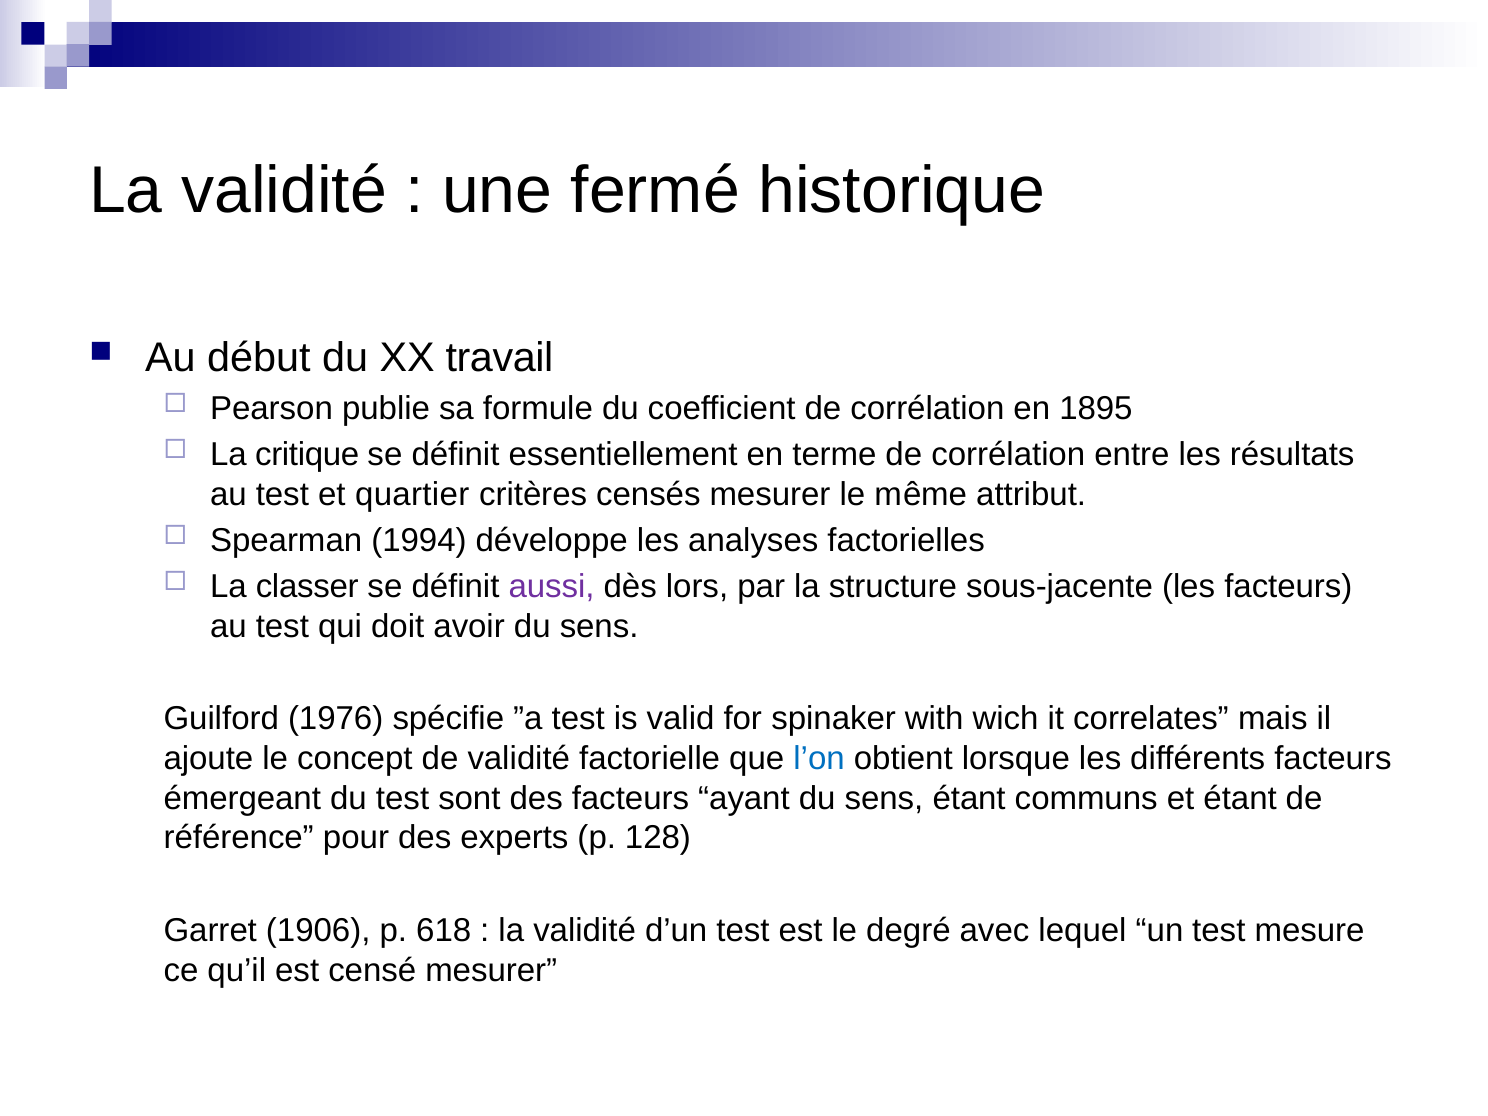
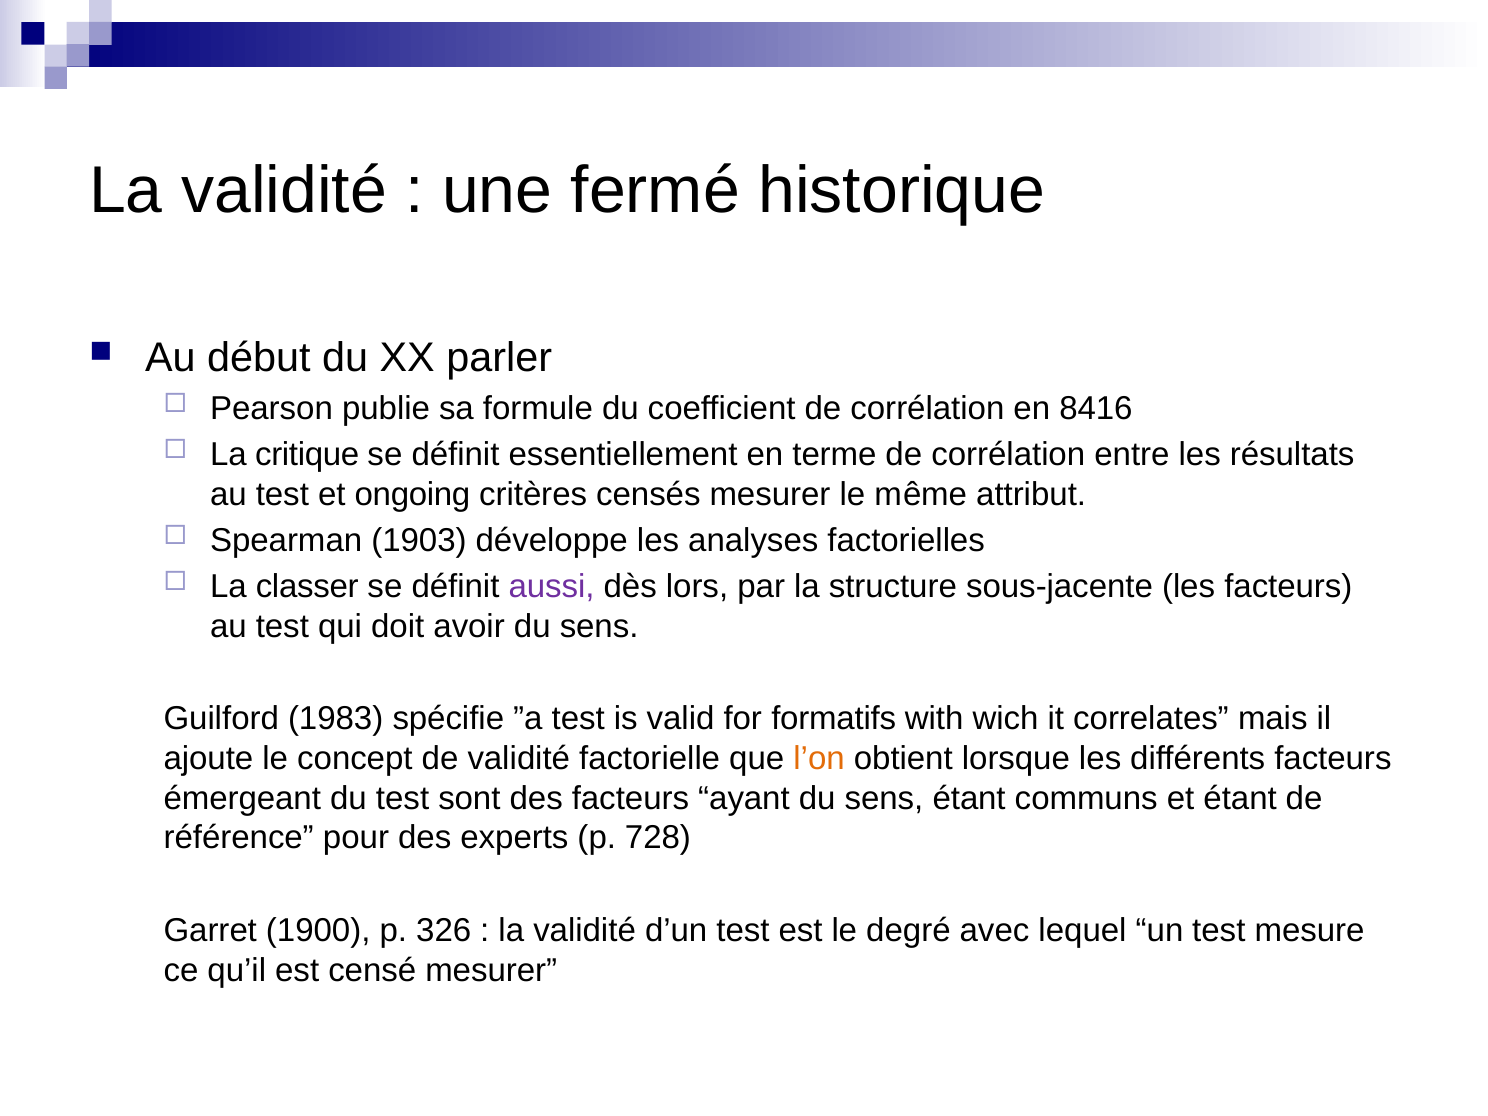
travail: travail -> parler
1895: 1895 -> 8416
quartier: quartier -> ongoing
1994: 1994 -> 1903
1976: 1976 -> 1983
spinaker: spinaker -> formatifs
l’on colour: blue -> orange
128: 128 -> 728
1906: 1906 -> 1900
618: 618 -> 326
